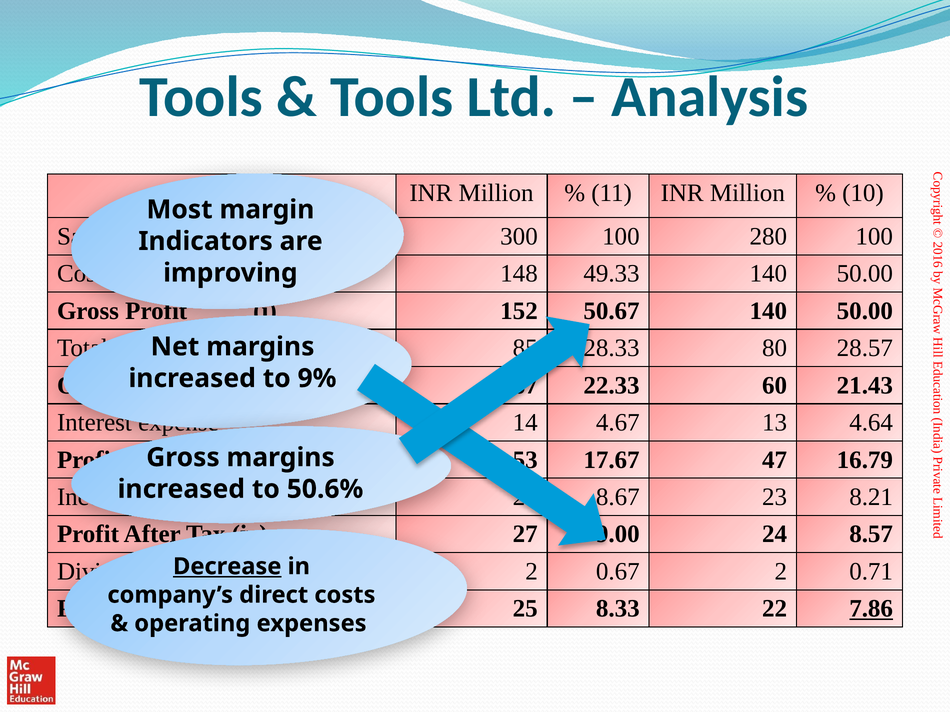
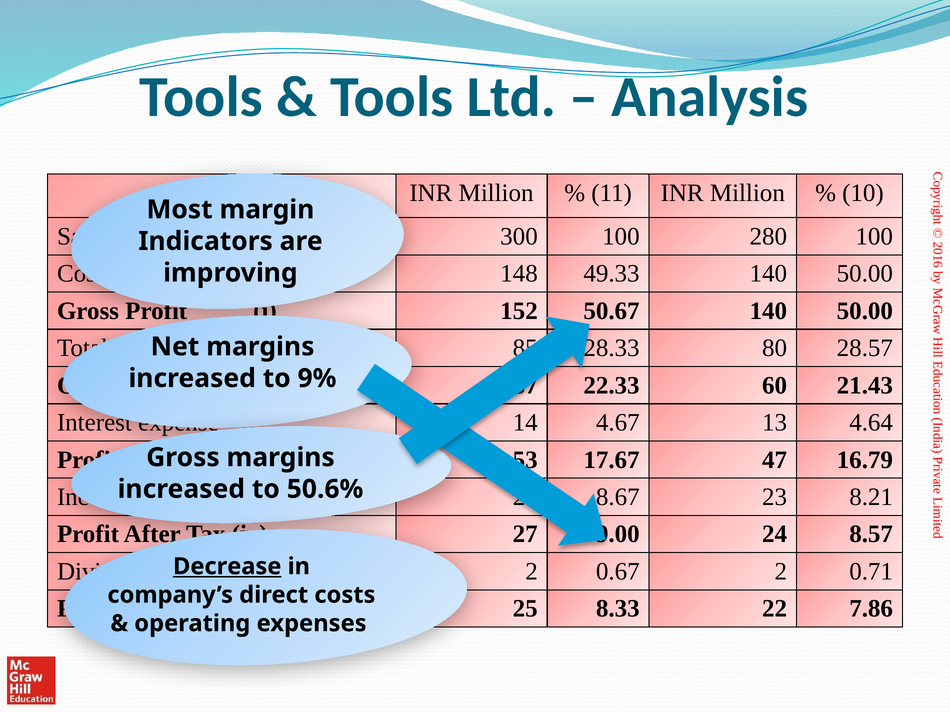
7.86 underline: present -> none
